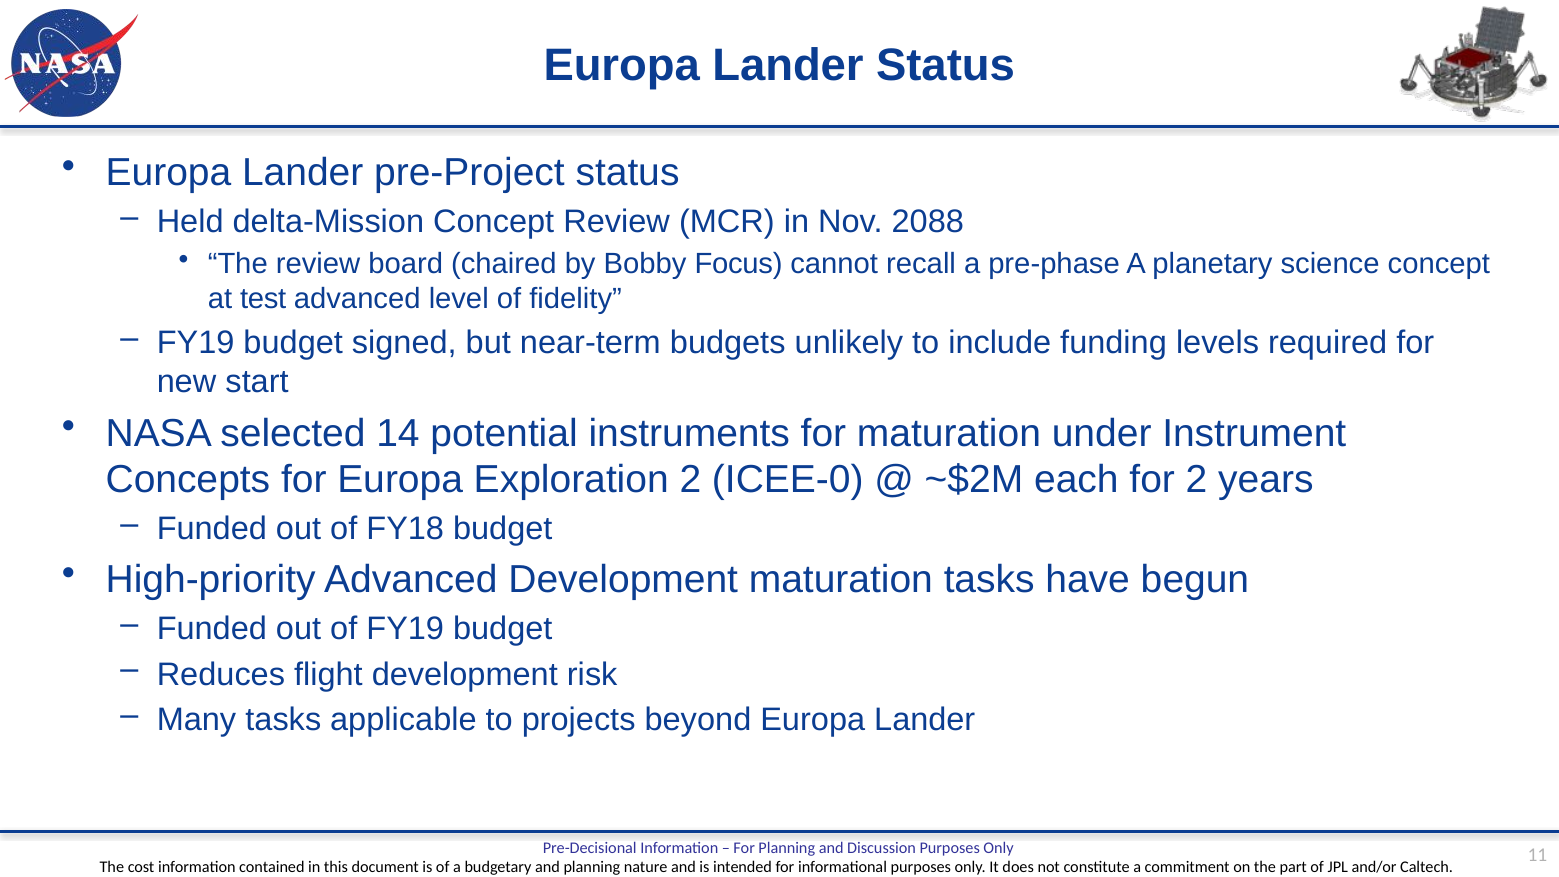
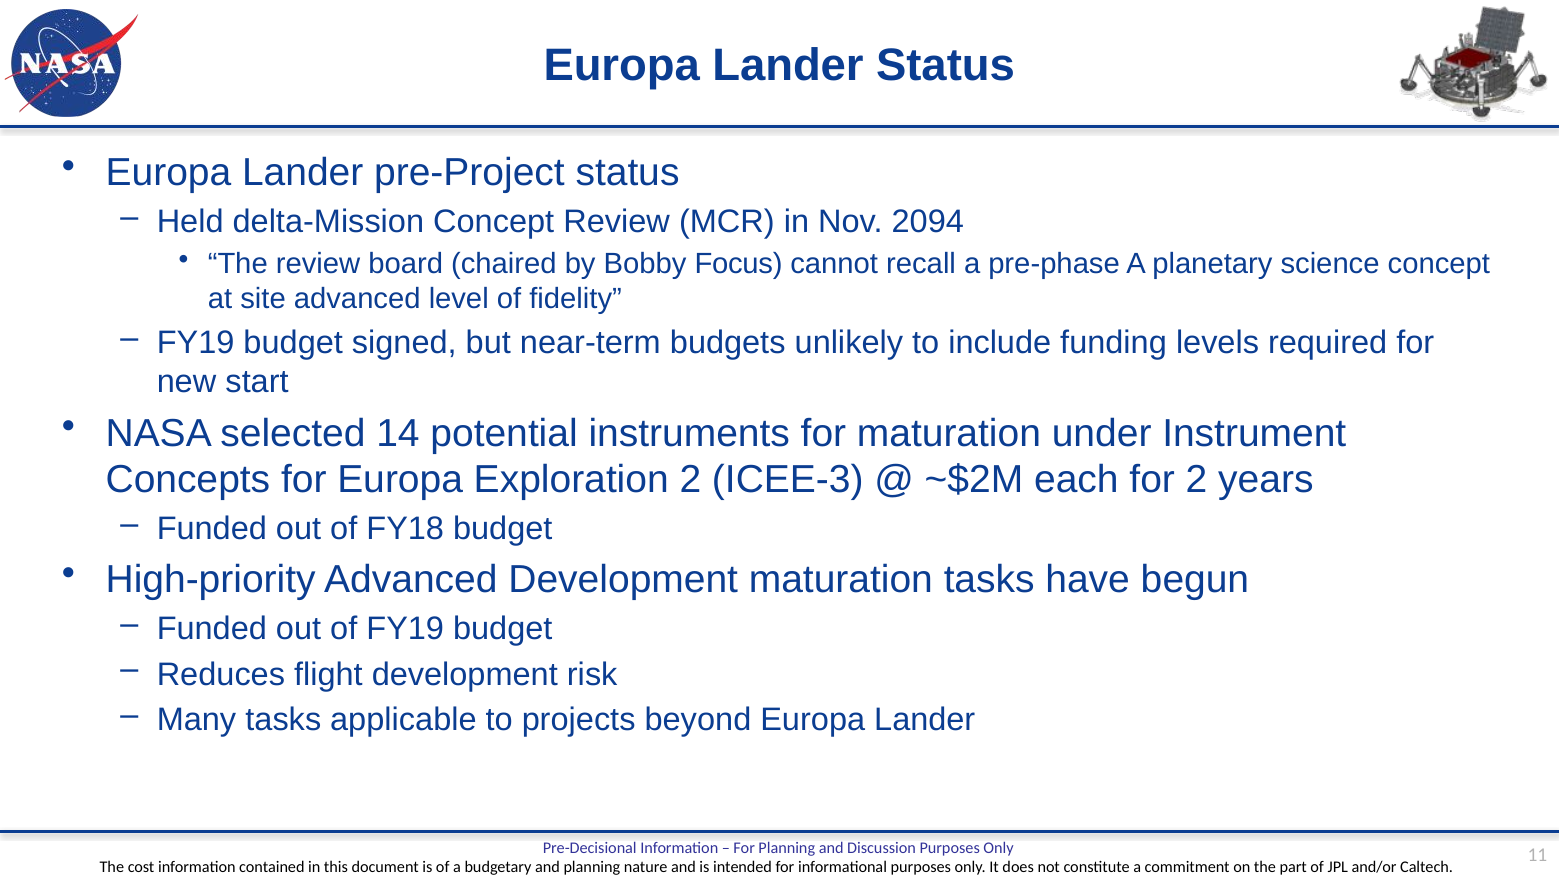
2088: 2088 -> 2094
test: test -> site
ICEE-0: ICEE-0 -> ICEE-3
